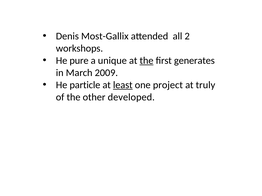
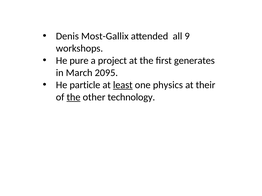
2: 2 -> 9
unique: unique -> project
the at (147, 61) underline: present -> none
2009: 2009 -> 2095
project: project -> physics
truly: truly -> their
the at (74, 97) underline: none -> present
developed: developed -> technology
